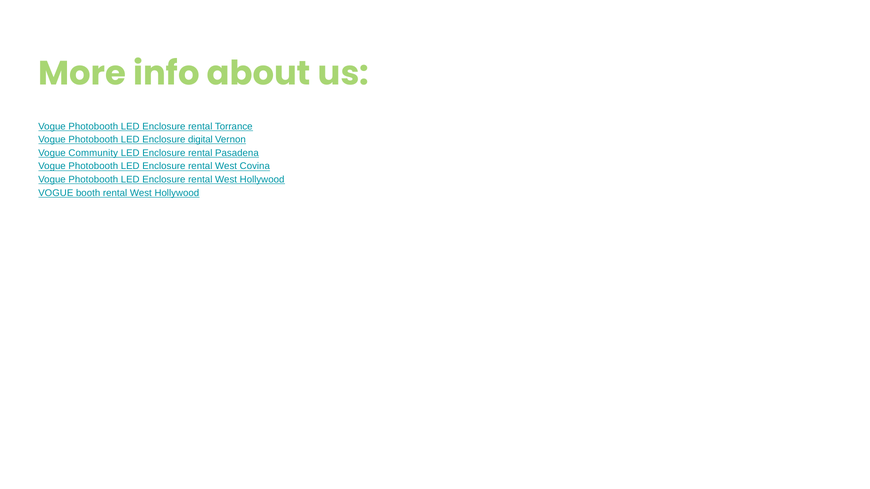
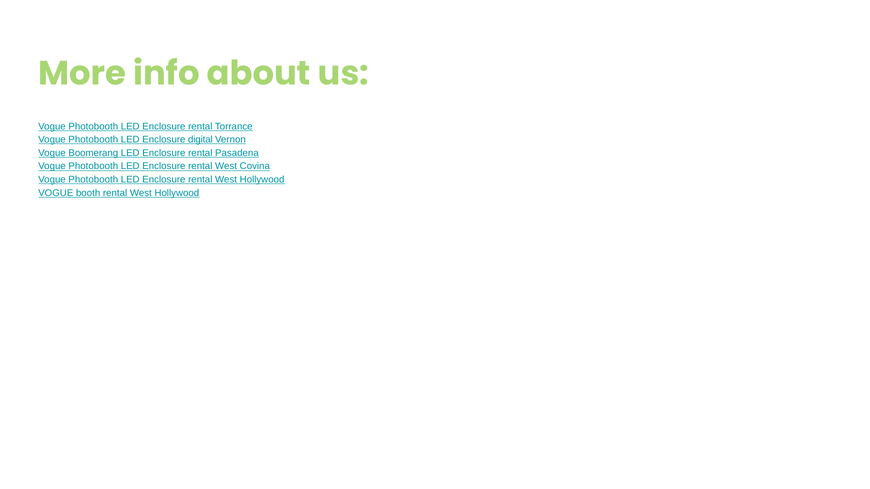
Community: Community -> Boomerang
